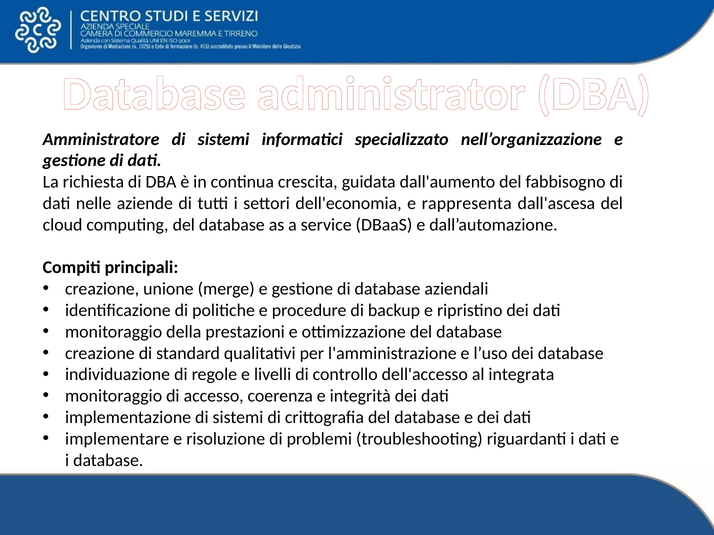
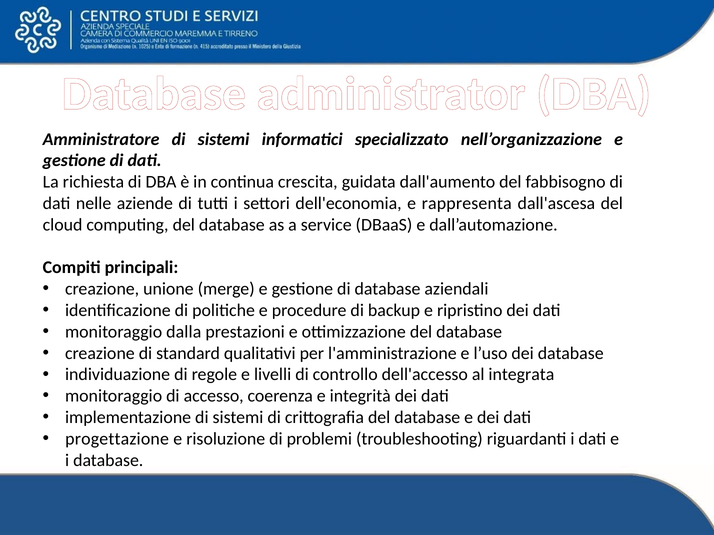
della: della -> dalla
implementare: implementare -> progettazione
